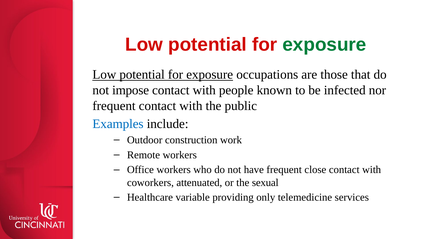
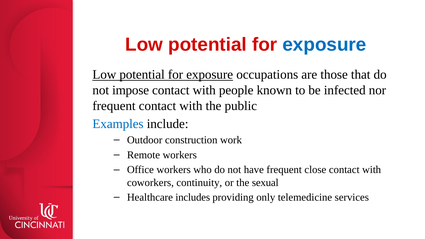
exposure at (324, 45) colour: green -> blue
attenuated: attenuated -> continuity
variable: variable -> includes
